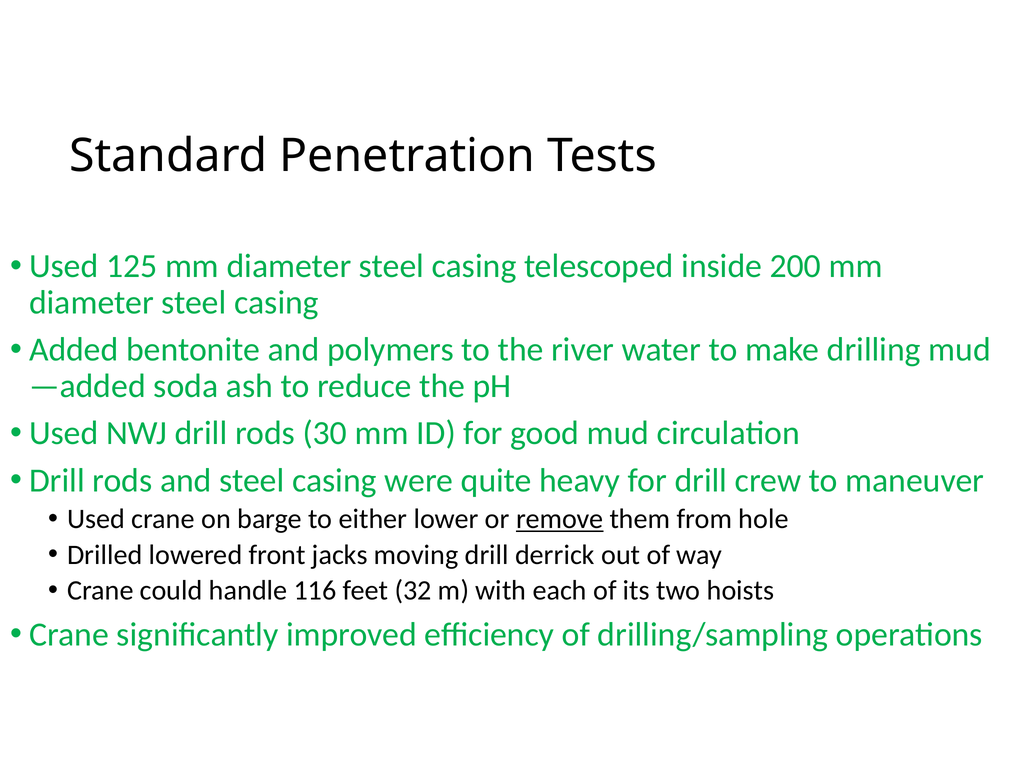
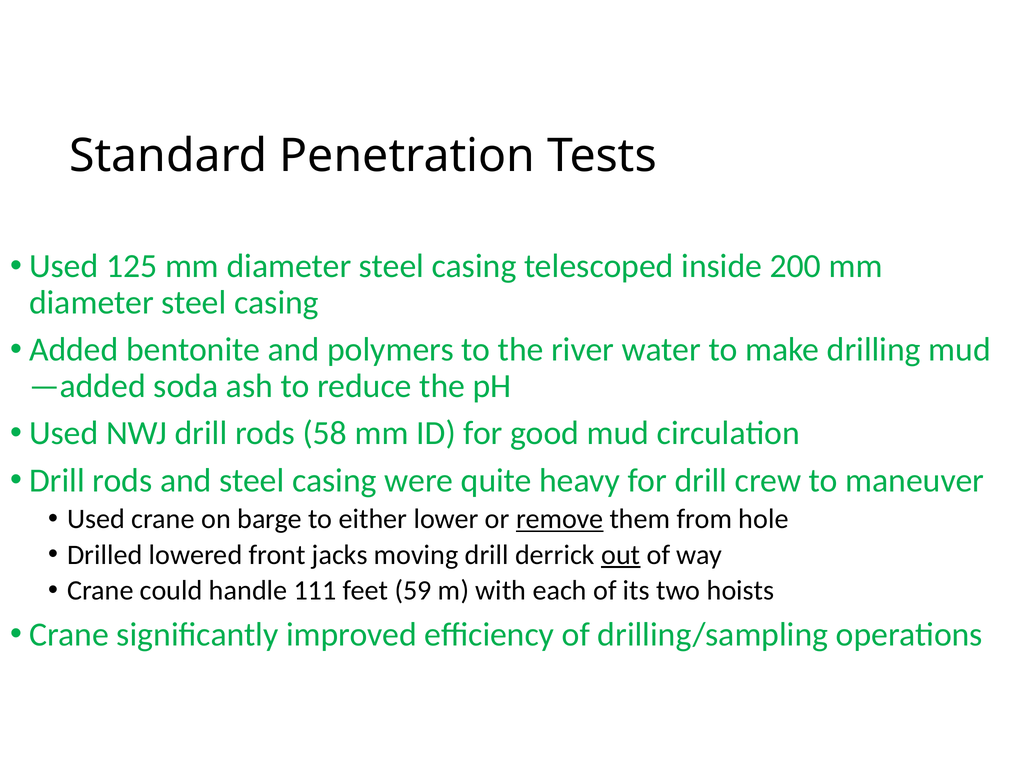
30: 30 -> 58
out underline: none -> present
116: 116 -> 111
32: 32 -> 59
